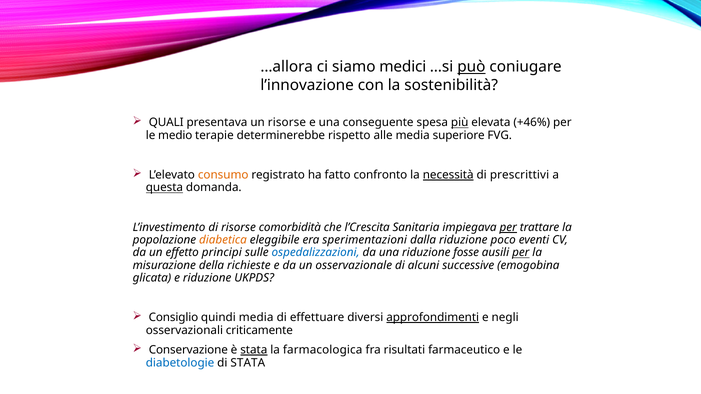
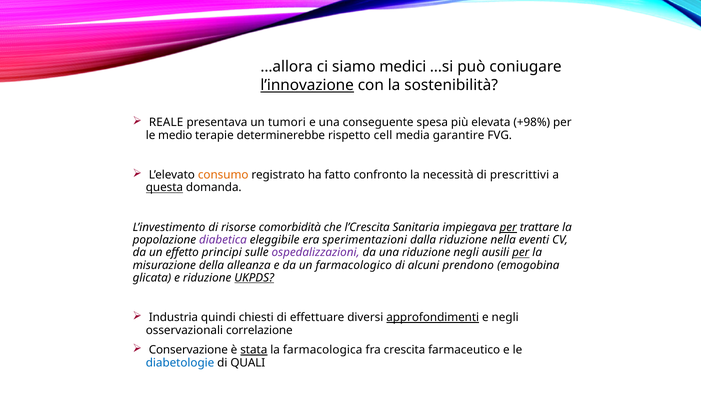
può underline: present -> none
l’innovazione underline: none -> present
QUALI: QUALI -> REALE
un risorse: risorse -> tumori
più underline: present -> none
+46%: +46% -> +98%
alle: alle -> cell
superiore: superiore -> garantire
necessità underline: present -> none
diabetica colour: orange -> purple
poco: poco -> nella
ospedalizzazioni colour: blue -> purple
riduzione fosse: fosse -> negli
richieste: richieste -> alleanza
osservazionale: osservazionale -> farmacologico
successive: successive -> prendono
UKPDS underline: none -> present
Consiglio: Consiglio -> Industria
quindi media: media -> chiesti
criticamente: criticamente -> correlazione
risultati: risultati -> crescita
di STATA: STATA -> QUALI
